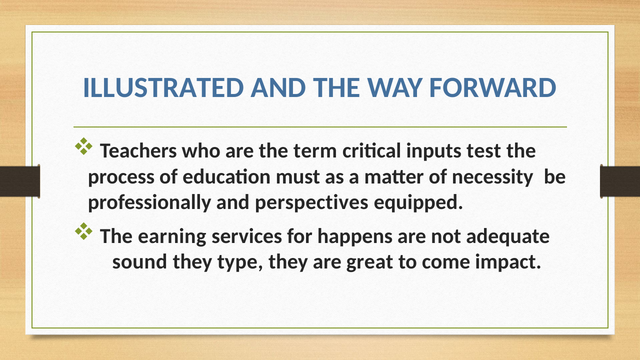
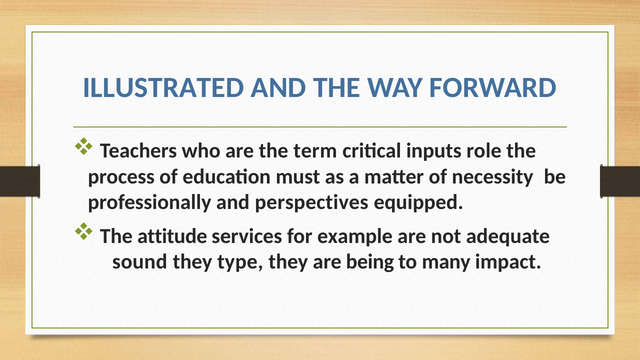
test: test -> role
earning: earning -> attitude
happens: happens -> example
great: great -> being
come: come -> many
